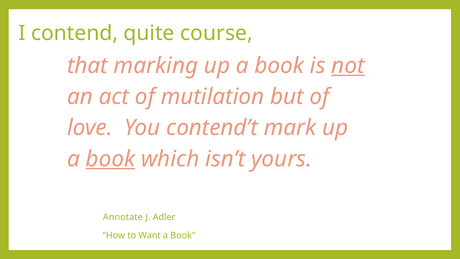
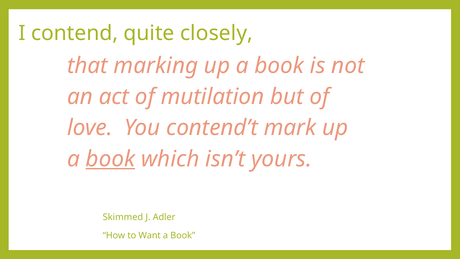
course: course -> closely
not underline: present -> none
Annotate: Annotate -> Skimmed
